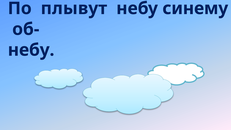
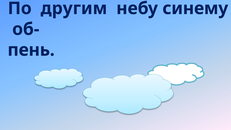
плывут: плывут -> другим
небу at (31, 50): небу -> пень
